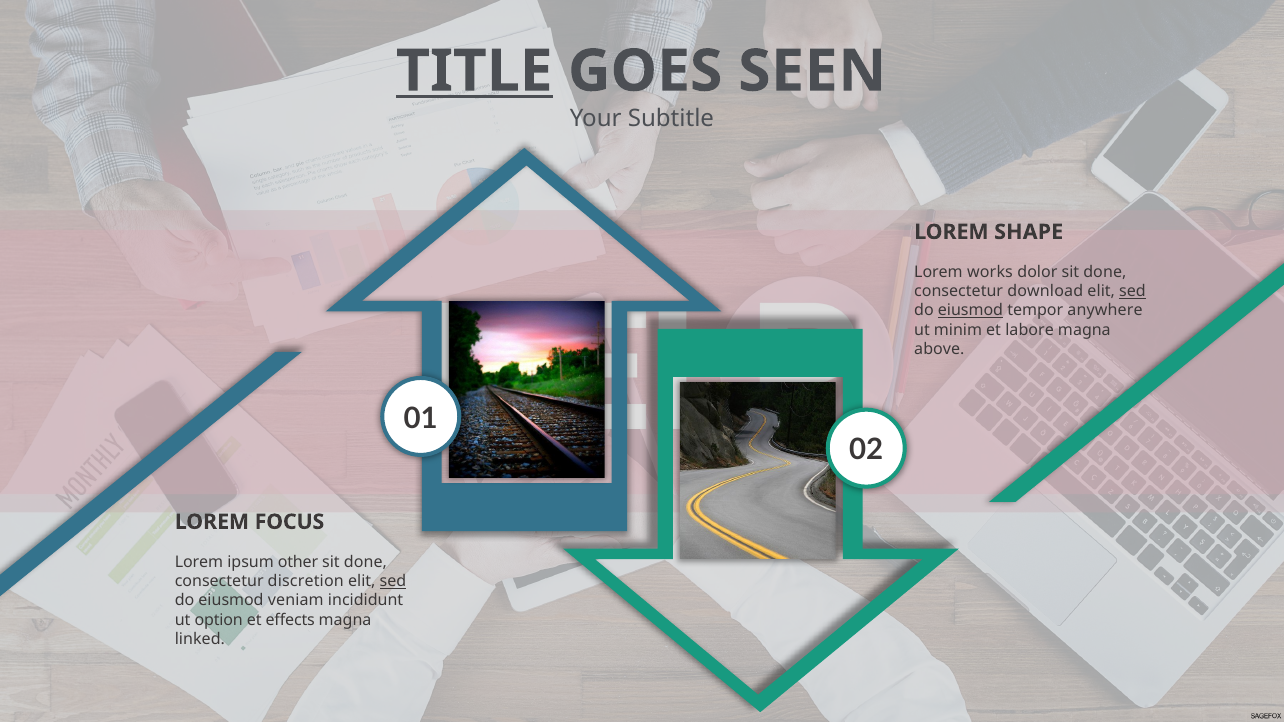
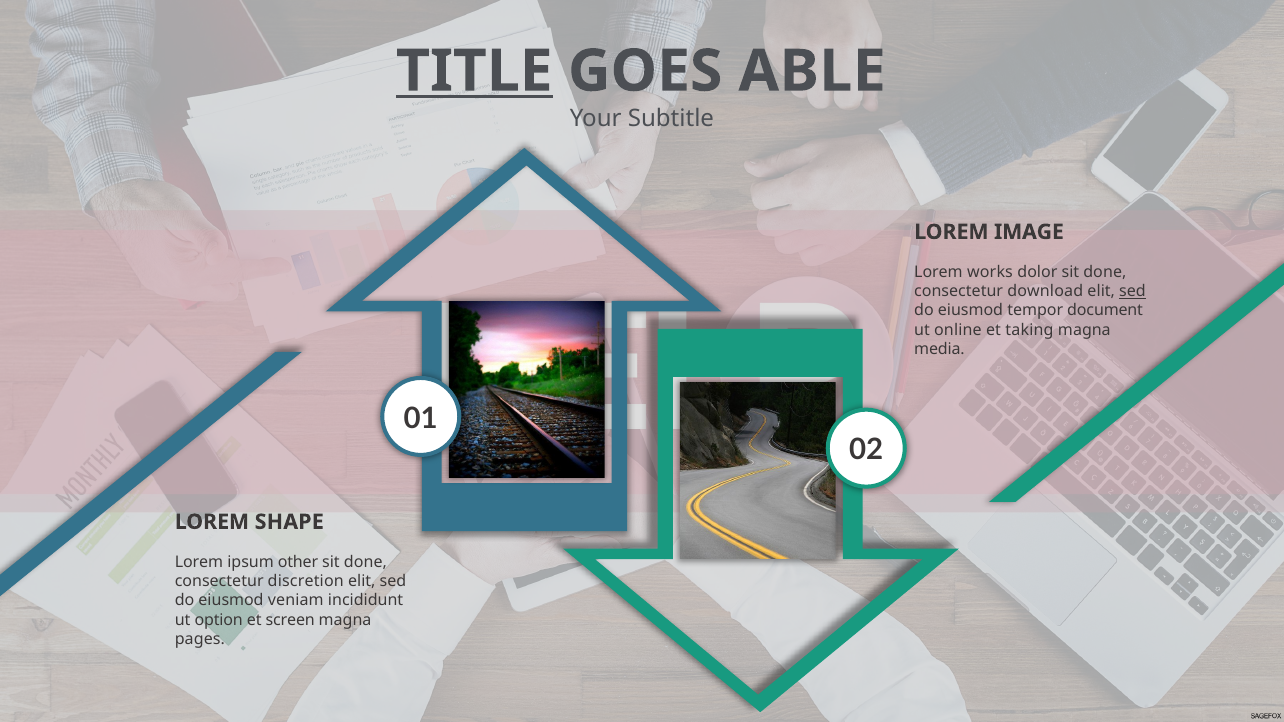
SEEN: SEEN -> ABLE
SHAPE: SHAPE -> IMAGE
eiusmod at (971, 311) underline: present -> none
anywhere: anywhere -> document
minim: minim -> online
labore: labore -> taking
above: above -> media
FOCUS: FOCUS -> SHAPE
sed at (393, 582) underline: present -> none
effects: effects -> screen
linked: linked -> pages
